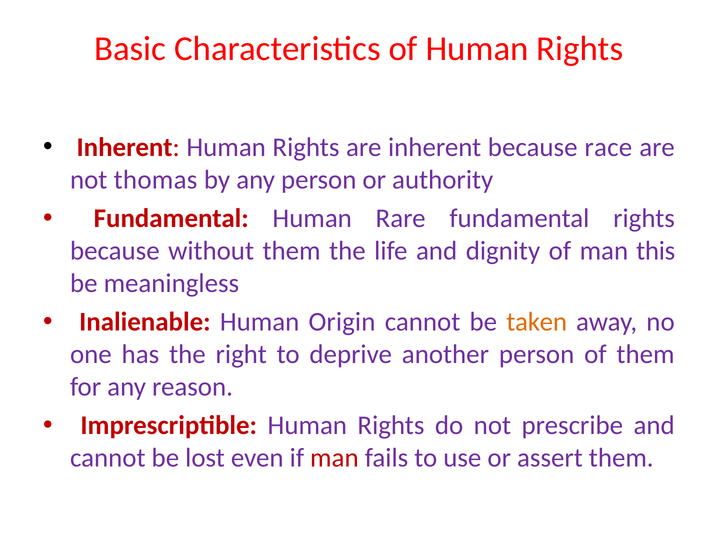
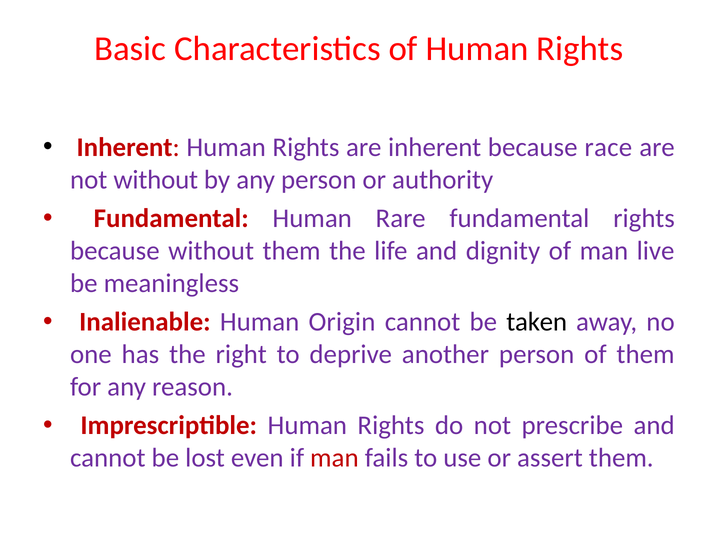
not thomas: thomas -> without
this: this -> live
taken colour: orange -> black
